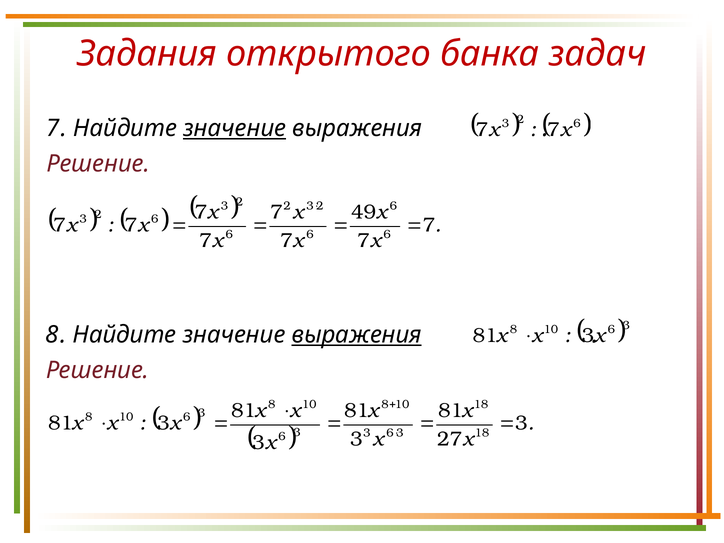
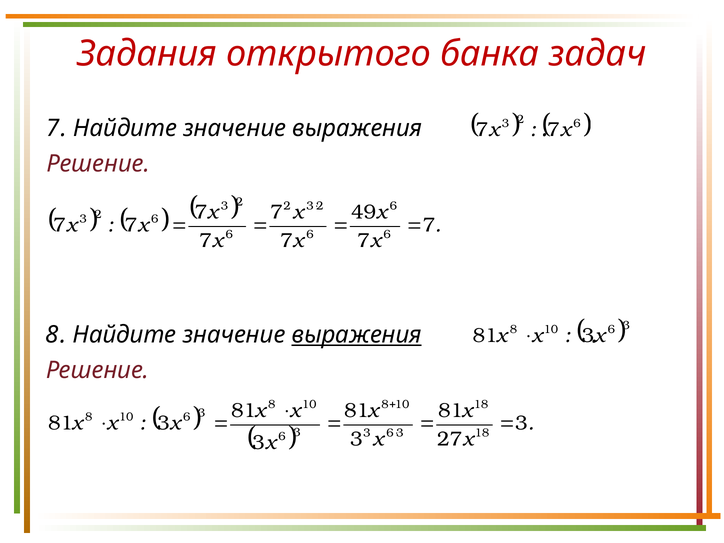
значение at (235, 128) underline: present -> none
